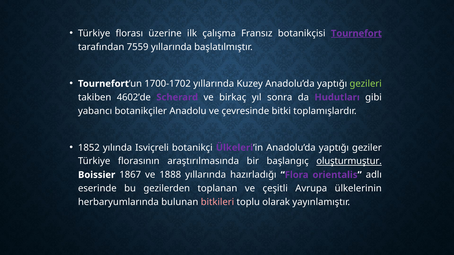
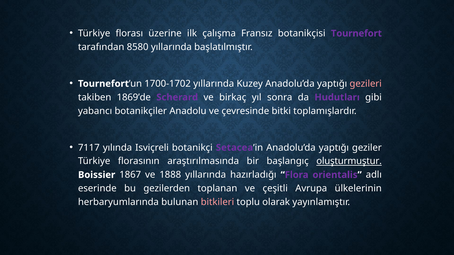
Tournefort at (356, 33) underline: present -> none
7559: 7559 -> 8580
gezileri colour: light green -> pink
4602’de: 4602’de -> 1869’de
1852: 1852 -> 7117
Ülkeleri: Ülkeleri -> Setacea
